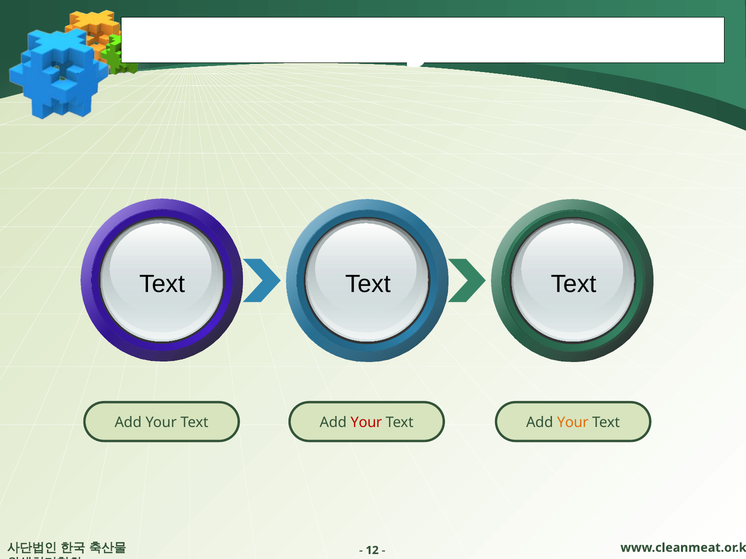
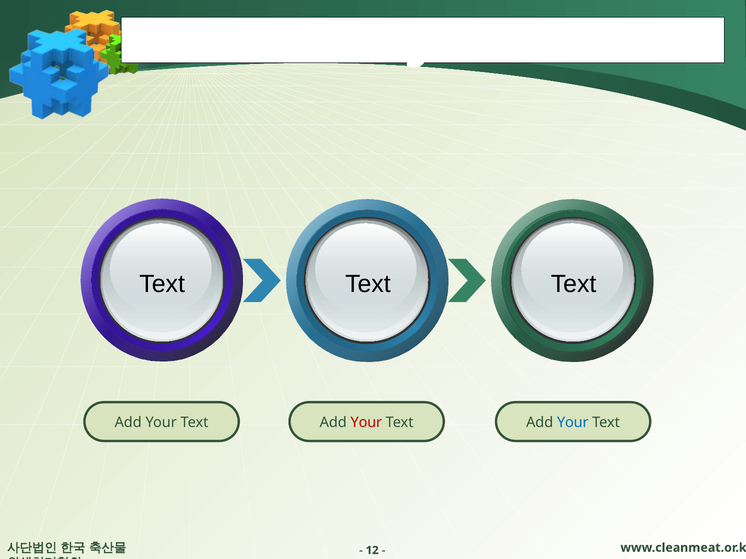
Your at (573, 423) colour: orange -> blue
